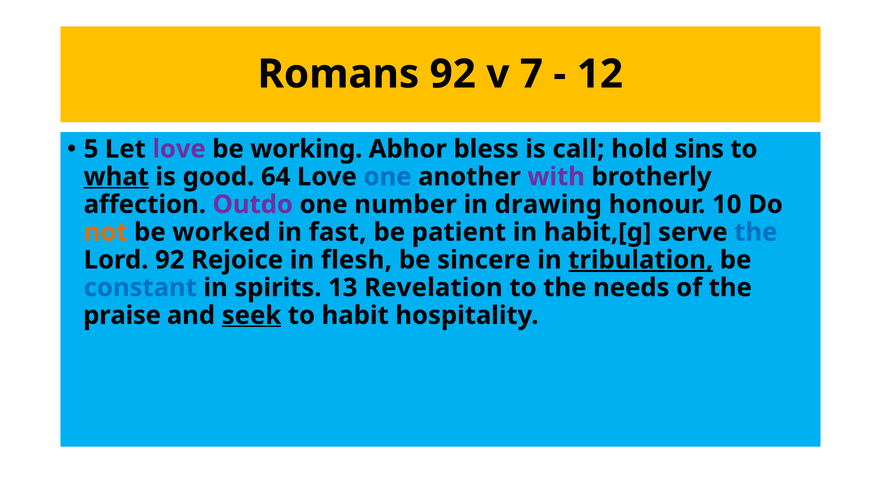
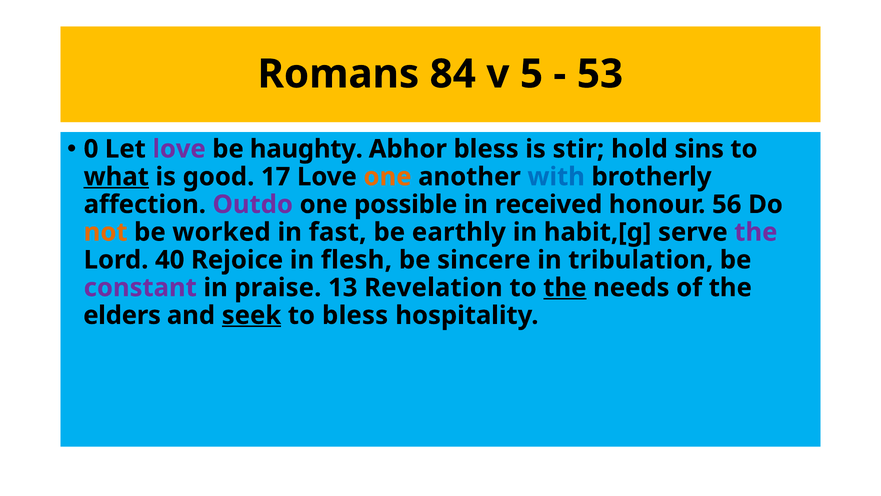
Romans 92: 92 -> 84
7: 7 -> 5
12: 12 -> 53
5: 5 -> 0
working: working -> haughty
call: call -> stir
64: 64 -> 17
one at (387, 177) colour: blue -> orange
with colour: purple -> blue
number: number -> possible
drawing: drawing -> received
10: 10 -> 56
patient: patient -> earthly
the at (756, 232) colour: blue -> purple
Lord 92: 92 -> 40
tribulation underline: present -> none
constant colour: blue -> purple
spirits: spirits -> praise
the at (565, 287) underline: none -> present
praise: praise -> elders
to habit: habit -> bless
